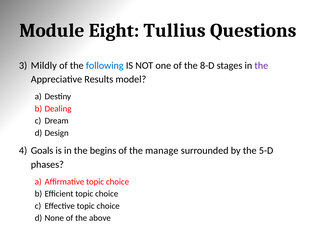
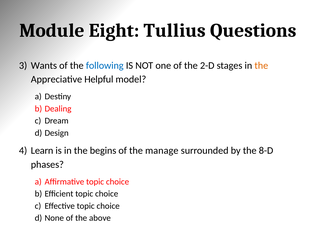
Mildly: Mildly -> Wants
8-D: 8-D -> 2-D
the at (261, 65) colour: purple -> orange
Results: Results -> Helpful
Goals: Goals -> Learn
5-D: 5-D -> 8-D
